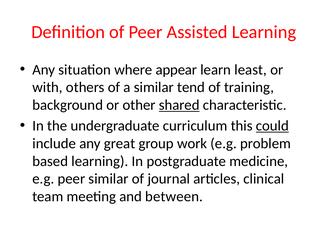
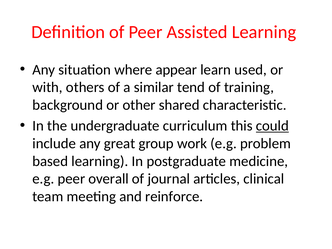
least: least -> used
shared underline: present -> none
peer similar: similar -> overall
between: between -> reinforce
